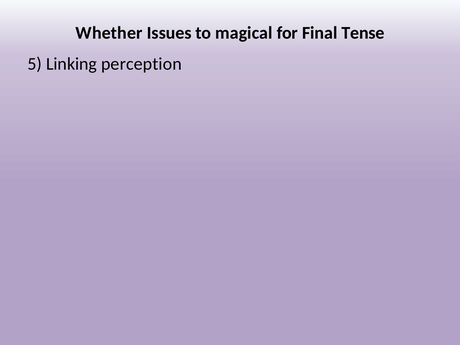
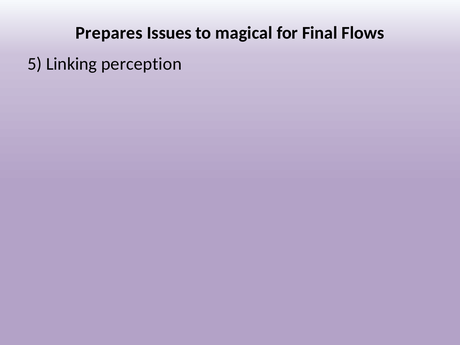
Whether: Whether -> Prepares
Tense: Tense -> Flows
